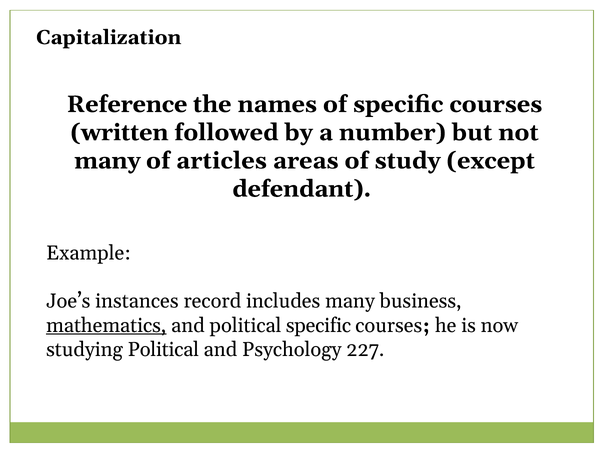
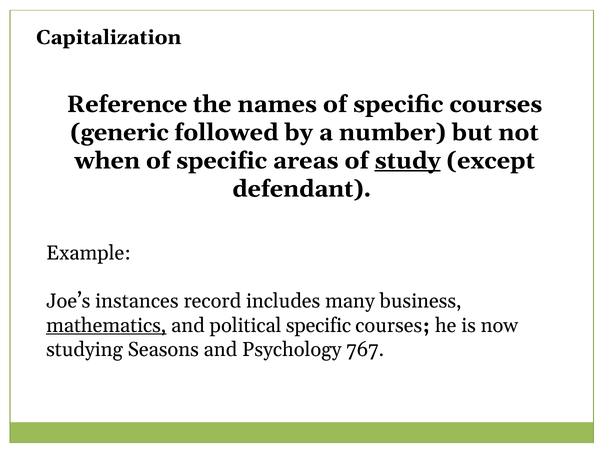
written: written -> generic
many at (107, 161): many -> when
articles at (221, 161): articles -> specific
study underline: none -> present
studying Political: Political -> Seasons
227: 227 -> 767
